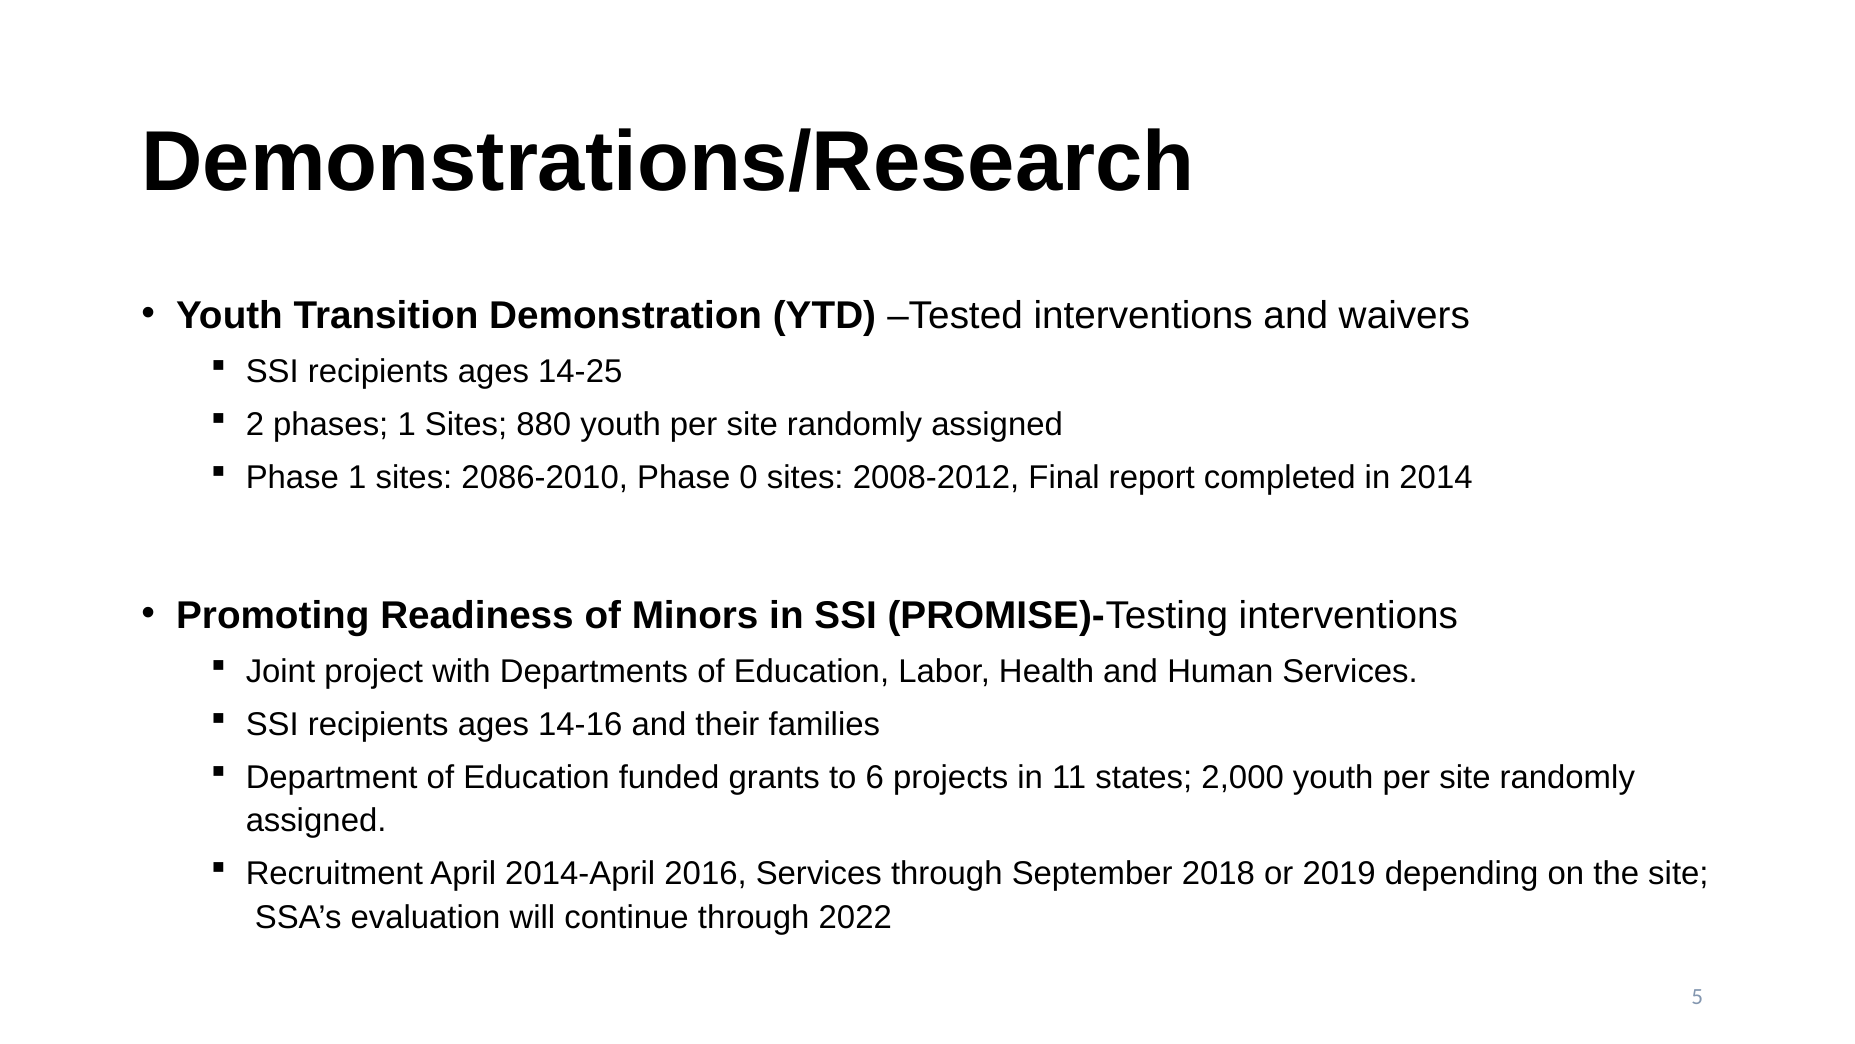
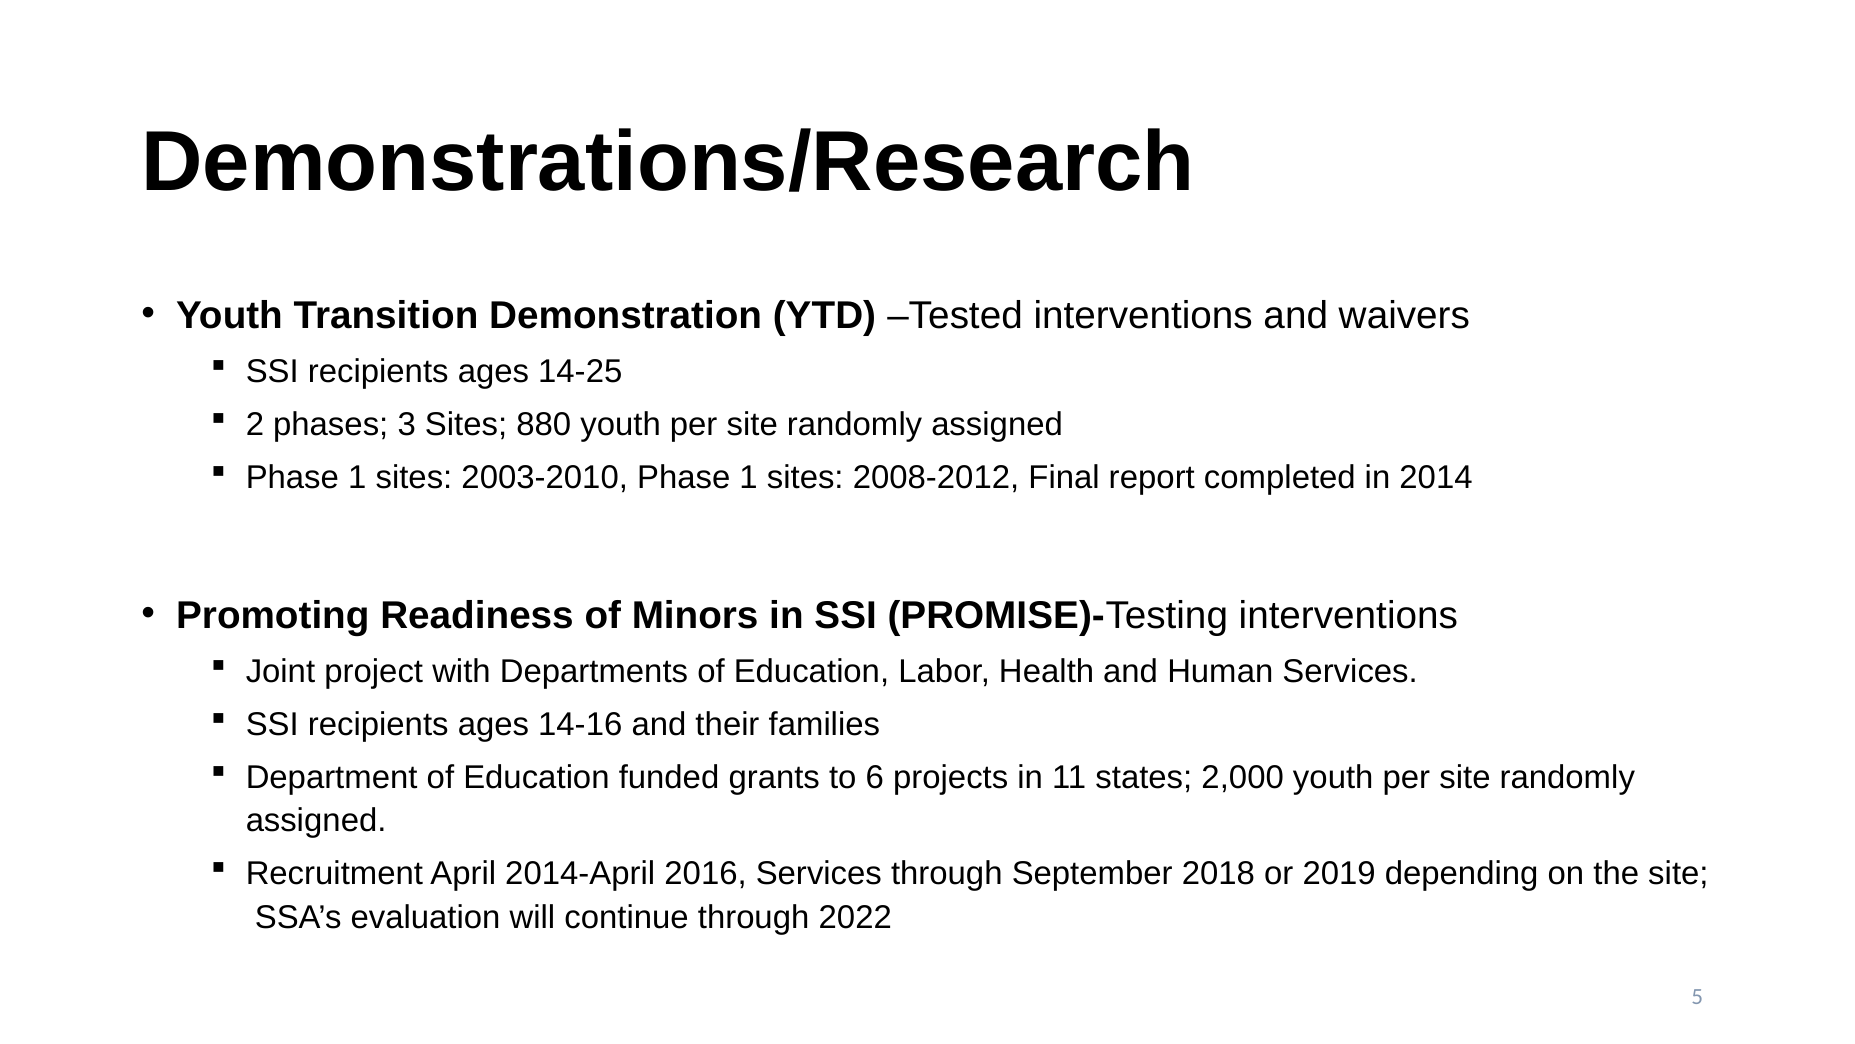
phases 1: 1 -> 3
2086-2010: 2086-2010 -> 2003-2010
0 at (749, 477): 0 -> 1
